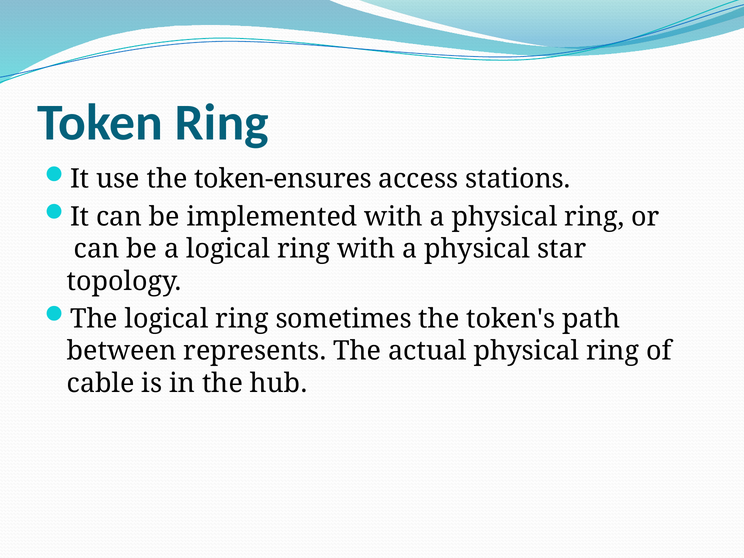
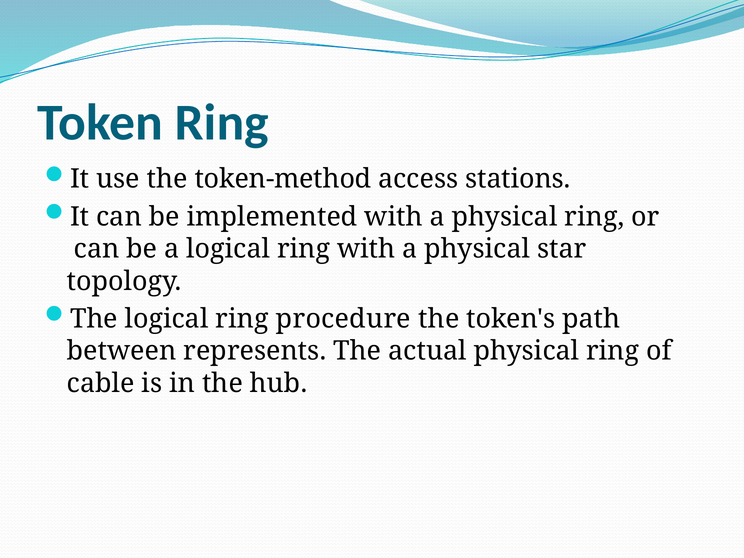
token-ensures: token-ensures -> token-method
sometimes: sometimes -> procedure
